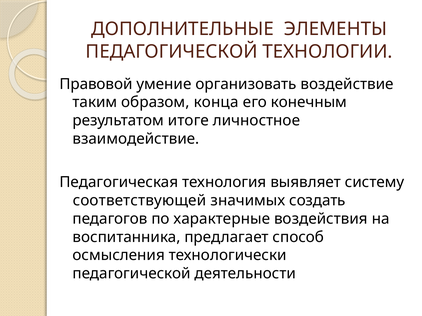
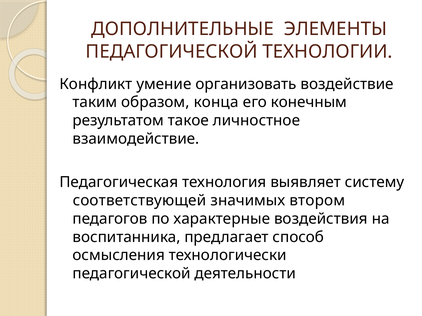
Правовой: Правовой -> Конфликт
итоге: итоге -> такое
создать: создать -> втором
